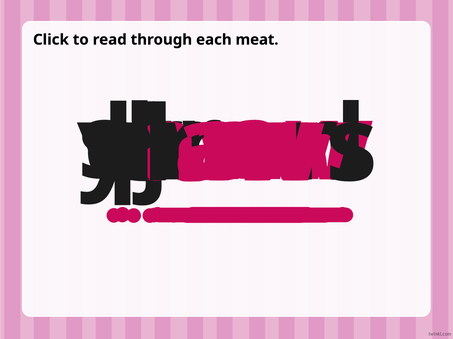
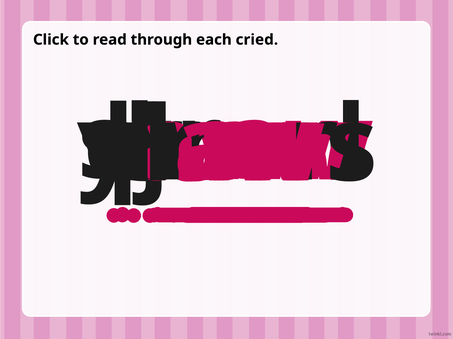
meat: meat -> cried
